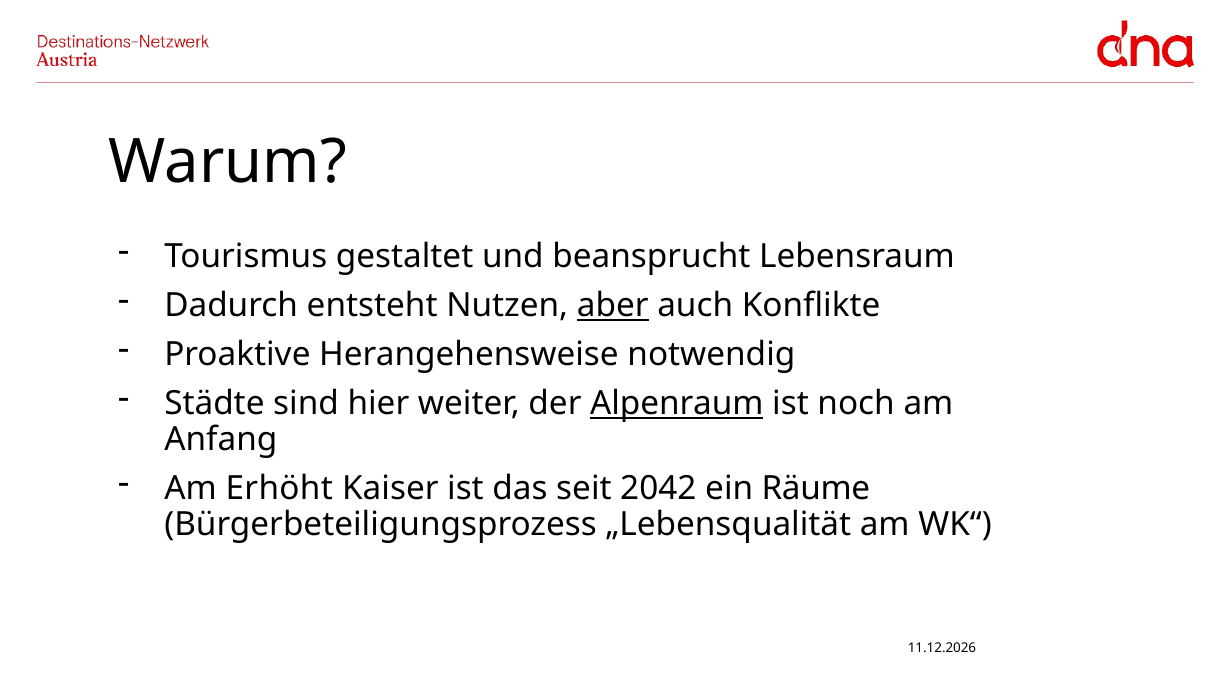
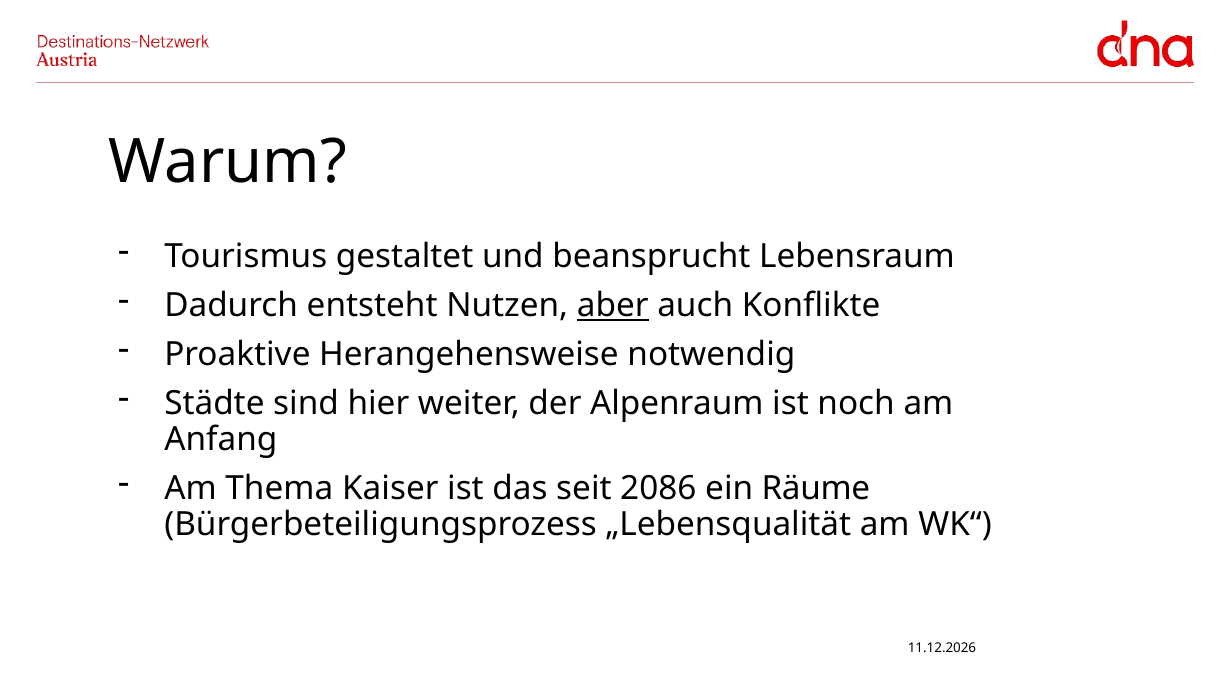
Alpenraum underline: present -> none
Erhöht: Erhöht -> Thema
2042: 2042 -> 2086
